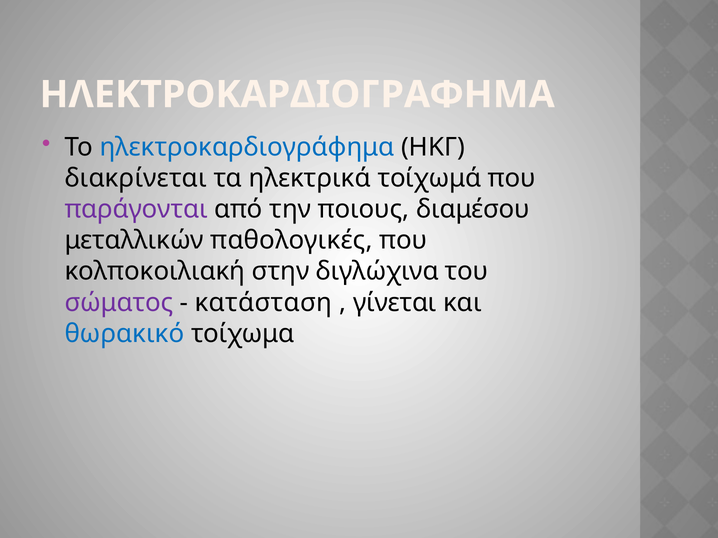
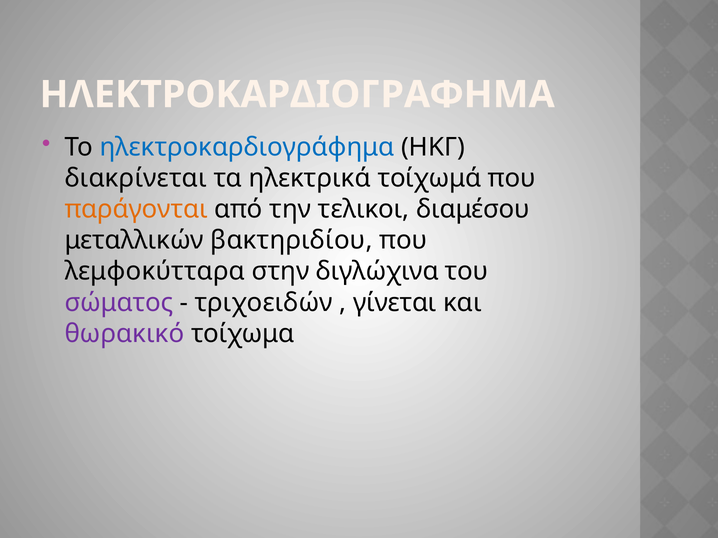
παράγονται colour: purple -> orange
ποιους: ποιους -> τελικοι
παθολογικές: παθολογικές -> βακτηριδίου
κολποκοιλιακή: κολποκοιλιακή -> λεμφοκύτταρα
κατάσταση: κατάσταση -> τριχοειδών
θωρακικό colour: blue -> purple
